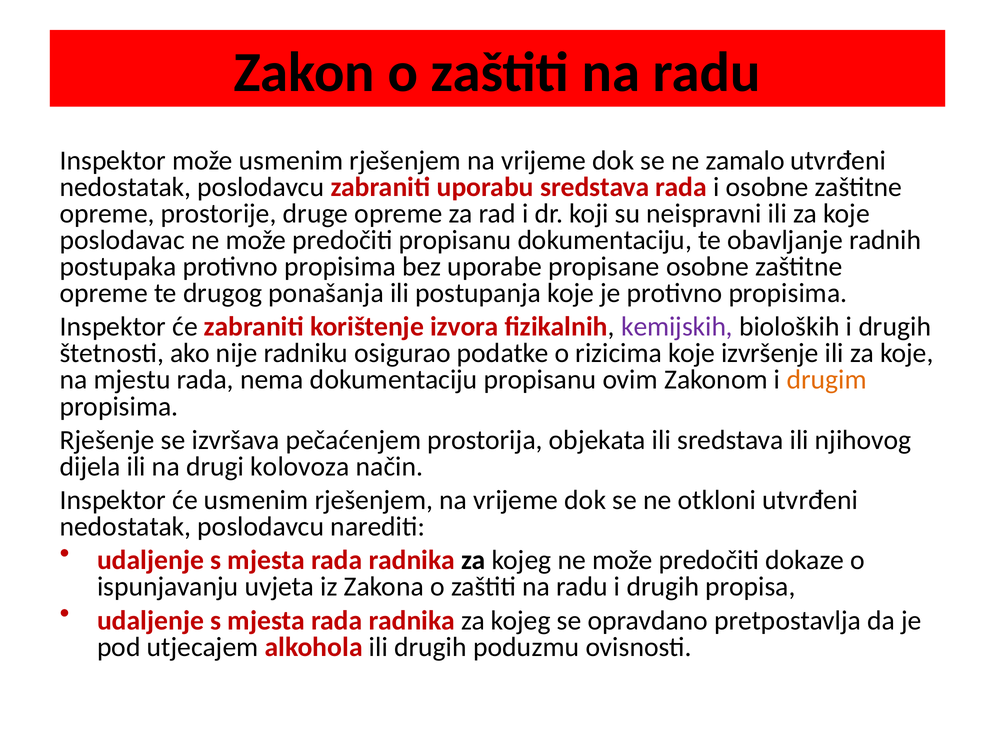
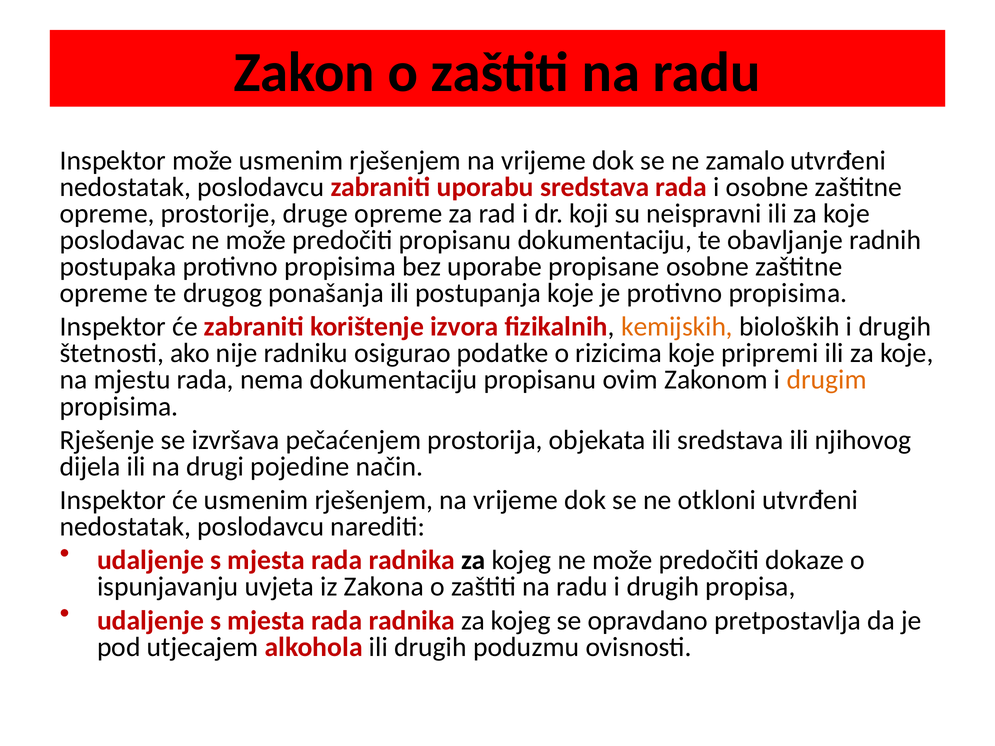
kemijskih colour: purple -> orange
izvršenje: izvršenje -> pripremi
kolovoza: kolovoza -> pojedine
